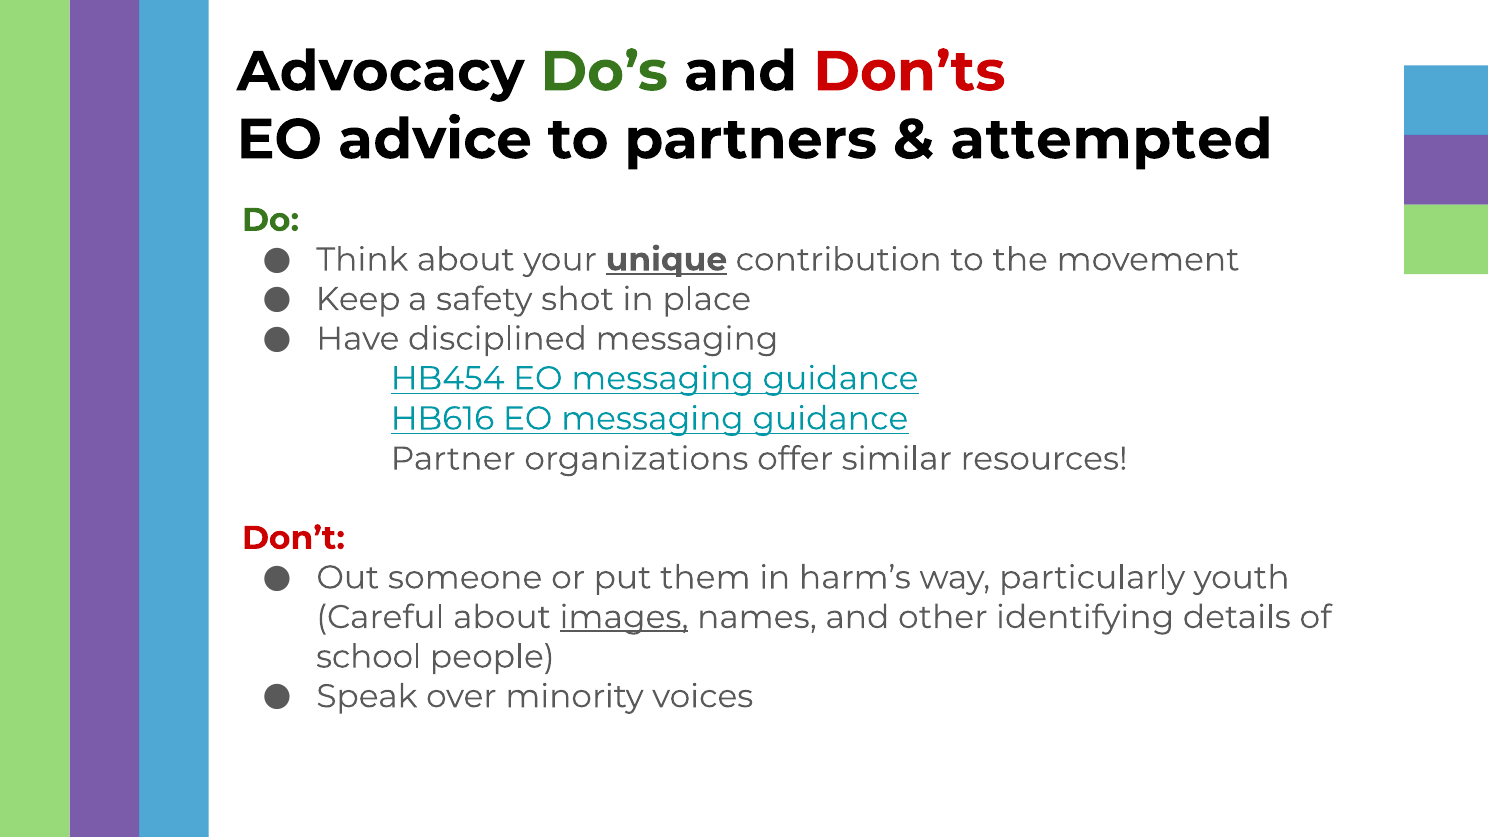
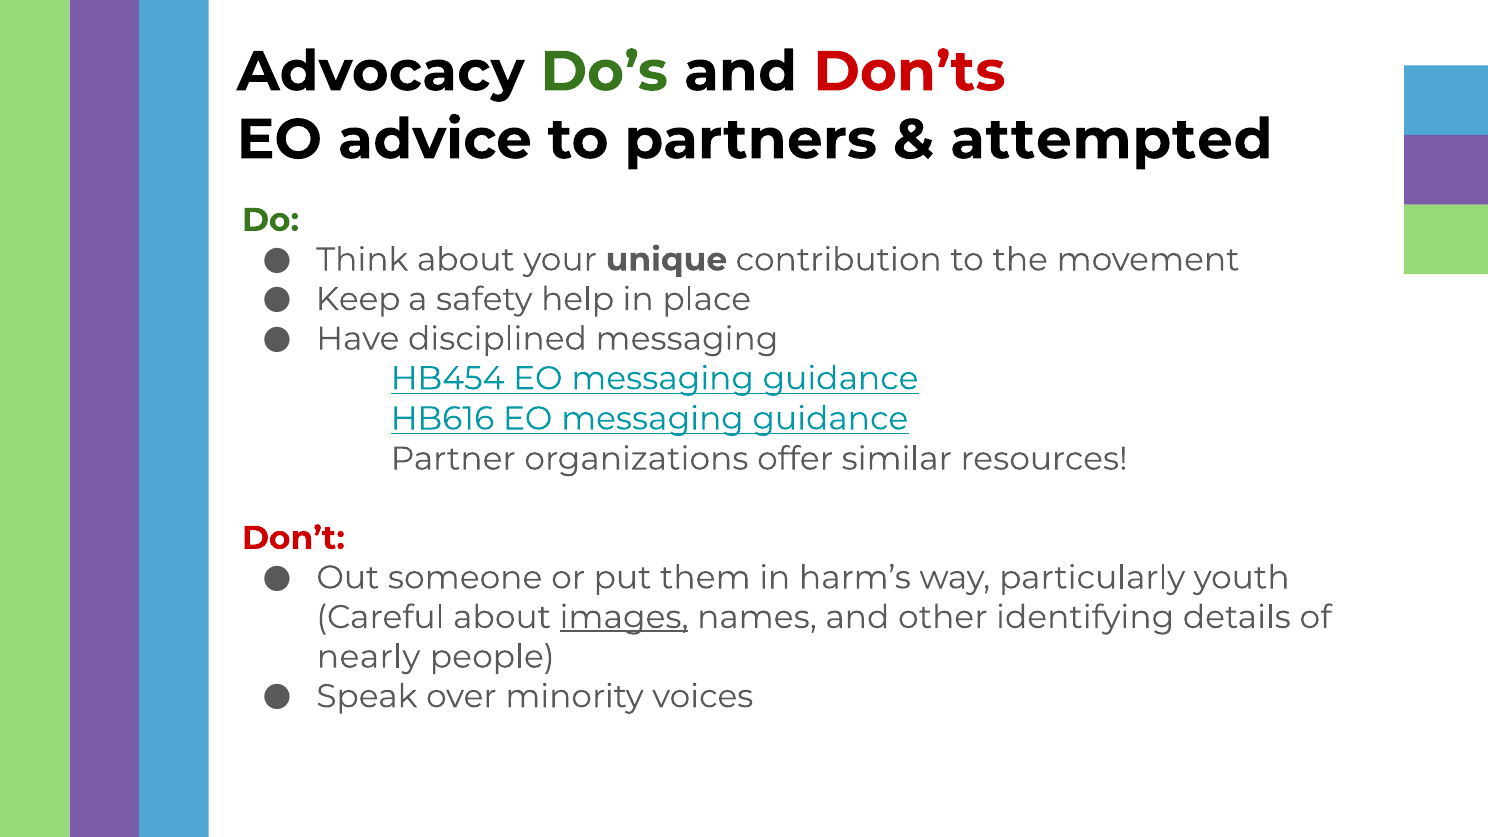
unique underline: present -> none
shot: shot -> help
school: school -> nearly
